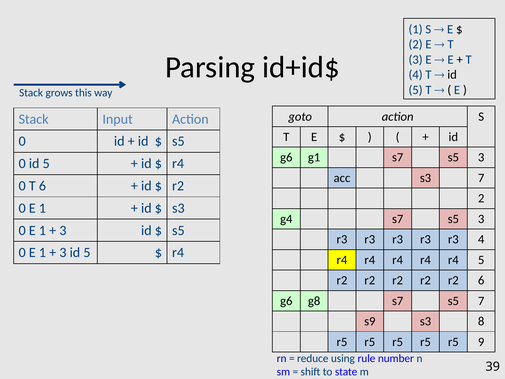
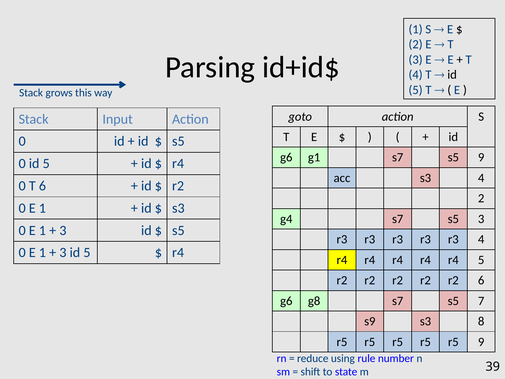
g1 s7 s5 3: 3 -> 9
s3 7: 7 -> 4
